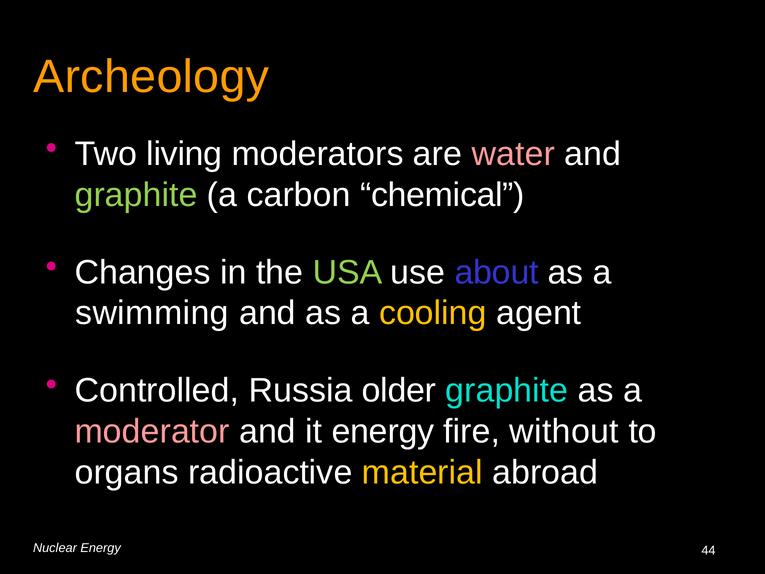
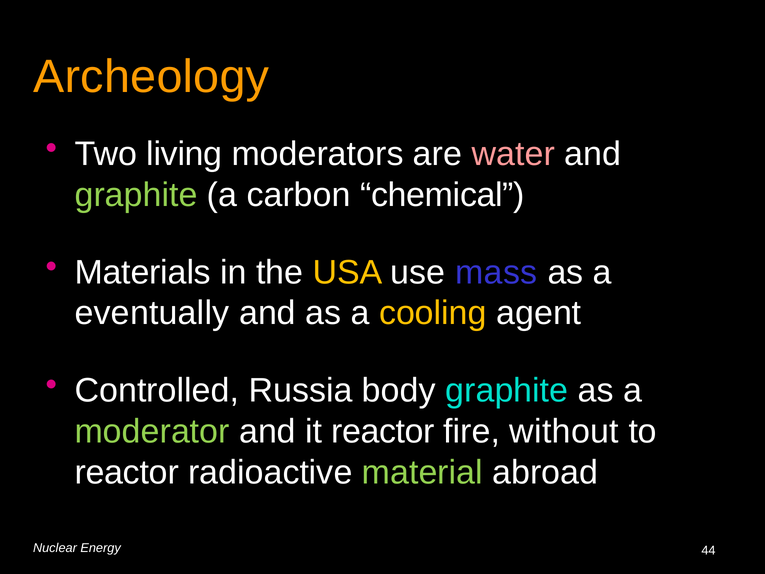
Changes: Changes -> Materials
USA colour: light green -> yellow
about: about -> mass
swimming: swimming -> eventually
older: older -> body
moderator colour: pink -> light green
it energy: energy -> reactor
organs at (127, 472): organs -> reactor
material colour: yellow -> light green
